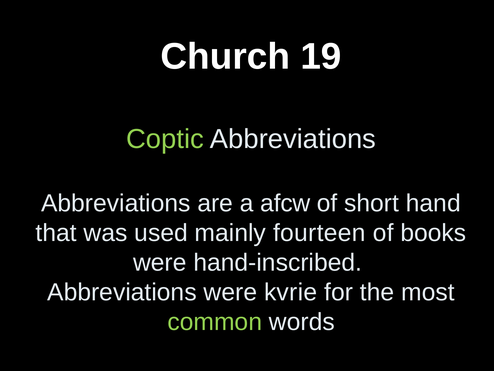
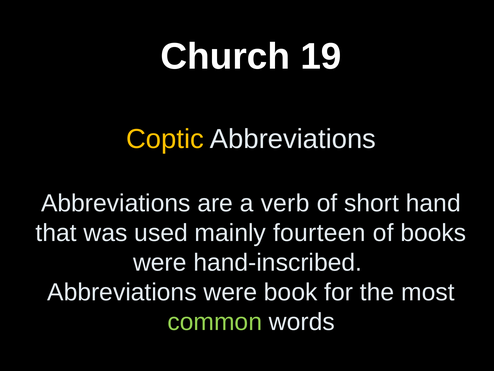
Coptic colour: light green -> yellow
afcw: afcw -> verb
kvrie: kvrie -> book
